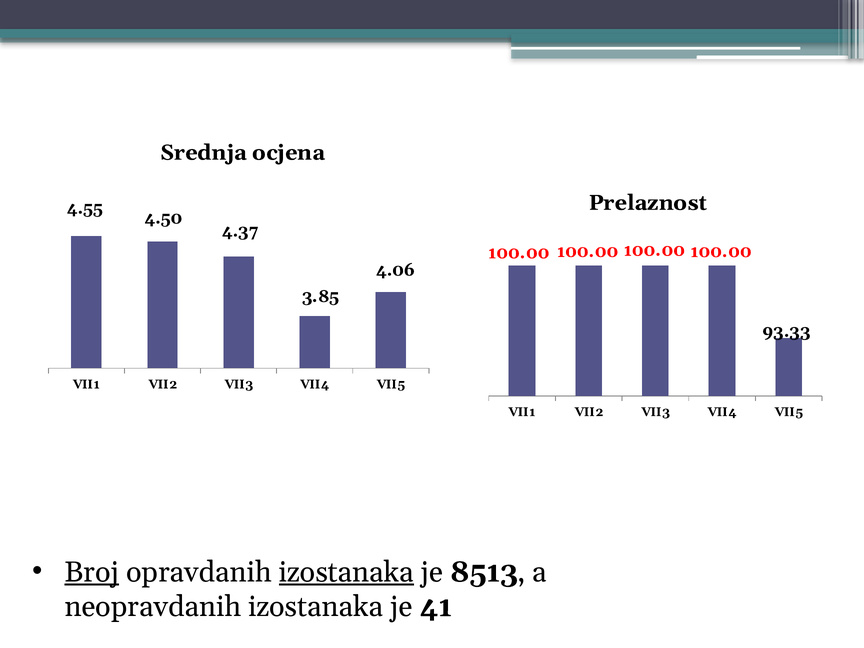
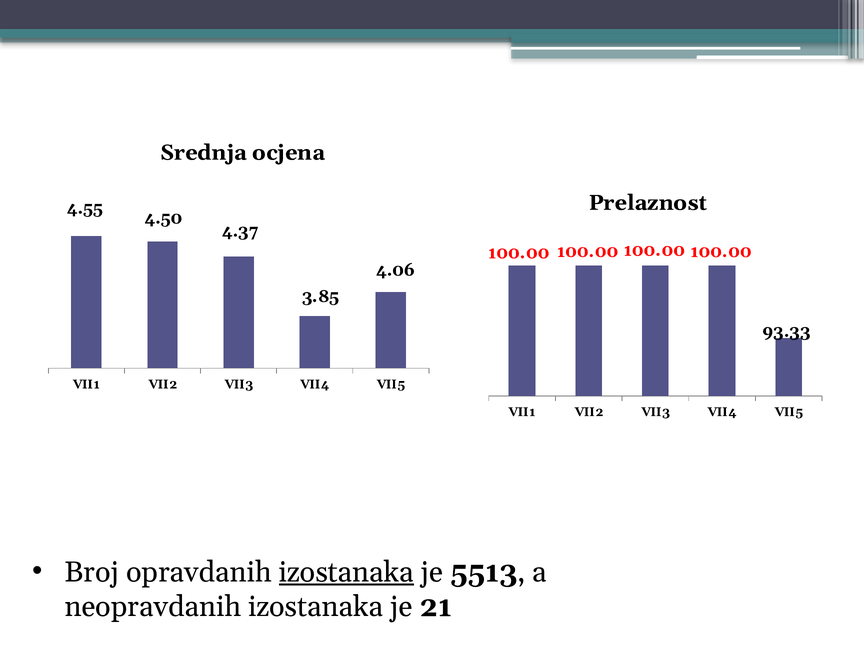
Broj underline: present -> none
8513: 8513 -> 5513
41: 41 -> 21
